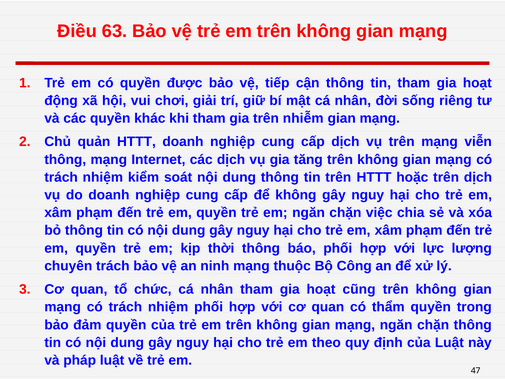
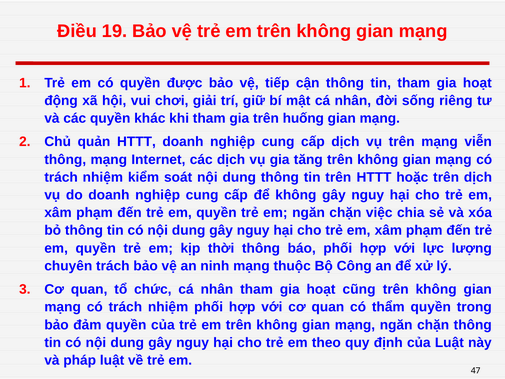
63: 63 -> 19
nhiễm: nhiễm -> huống
